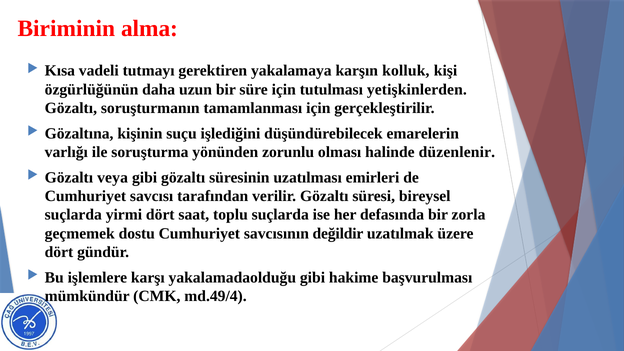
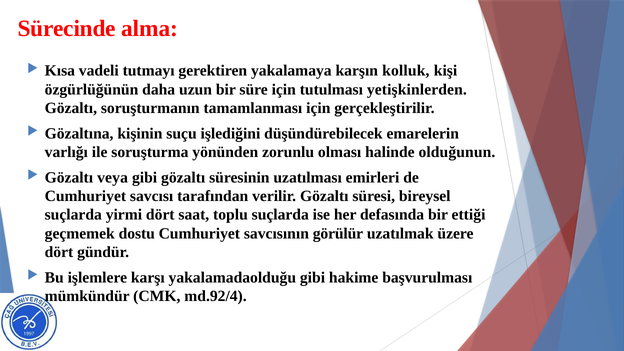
Biriminin: Biriminin -> Sürecinde
düzenlenir: düzenlenir -> olduğunun
zorla: zorla -> ettiği
değildir: değildir -> görülür
md.49/4: md.49/4 -> md.92/4
